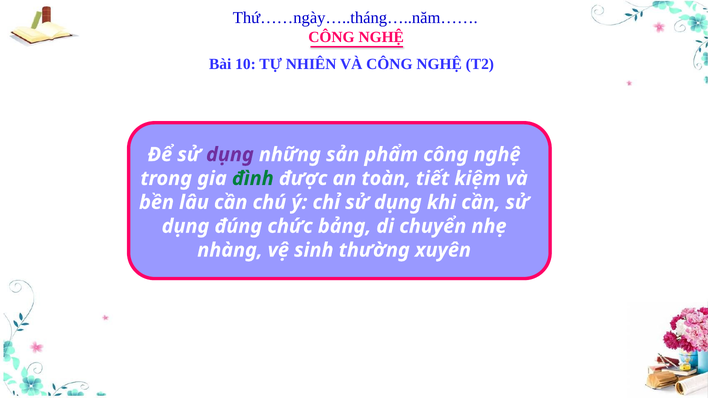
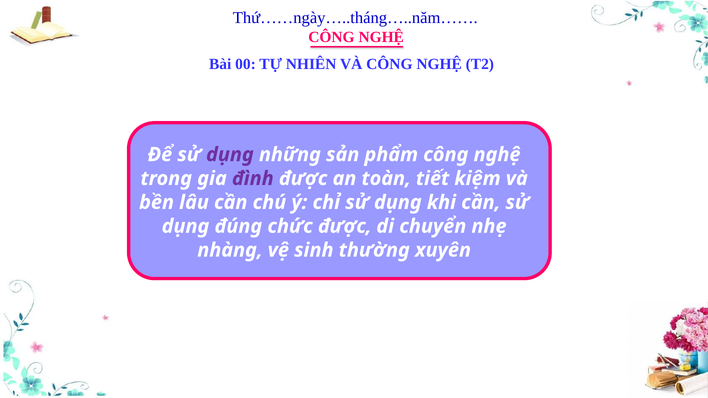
10: 10 -> 00
đình colour: green -> purple
chức bảng: bảng -> được
